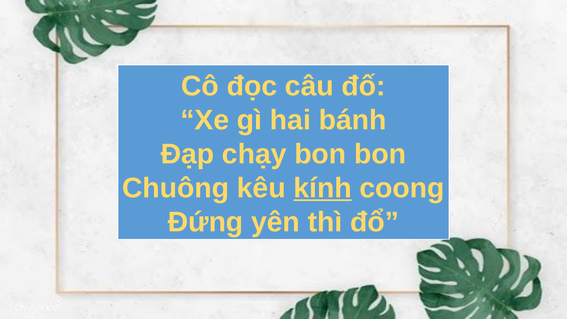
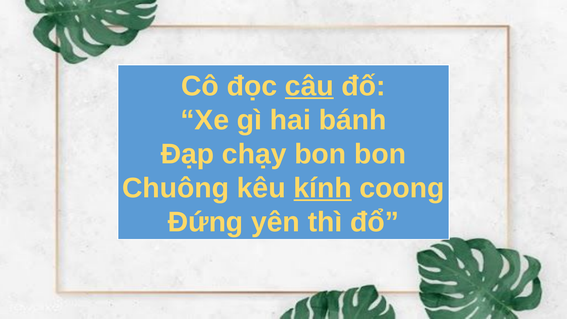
câu underline: none -> present
